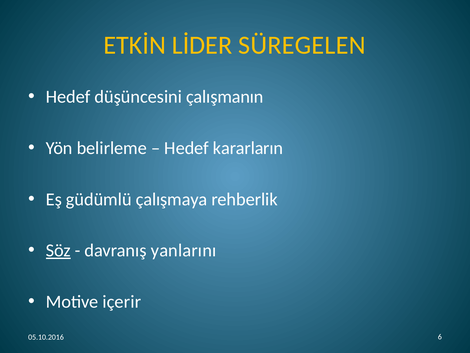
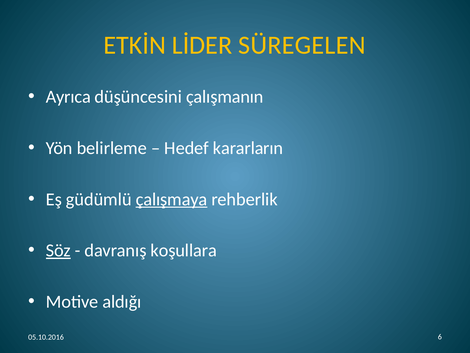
Hedef at (68, 97): Hedef -> Ayrıca
çalışmaya underline: none -> present
yanlarını: yanlarını -> koşullara
içerir: içerir -> aldığı
